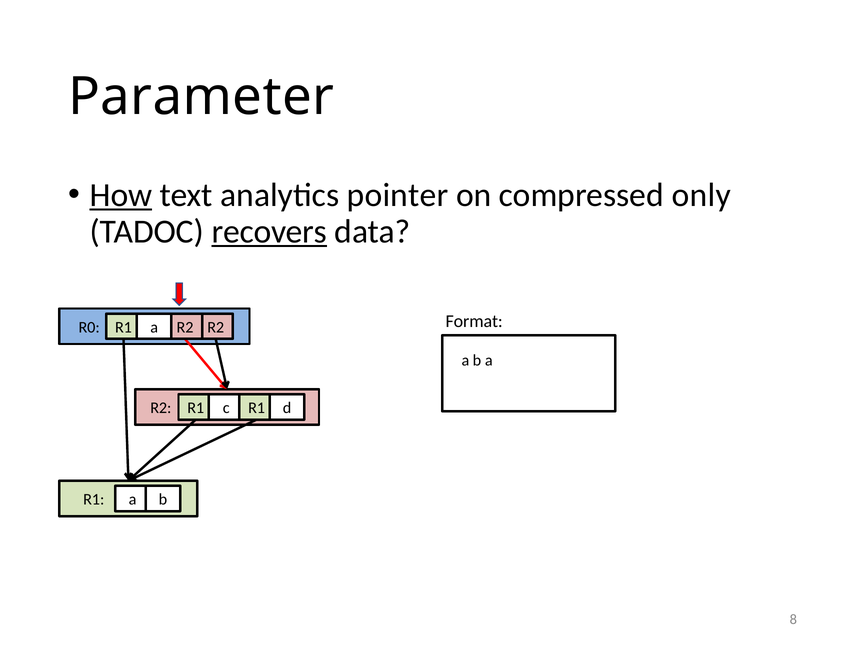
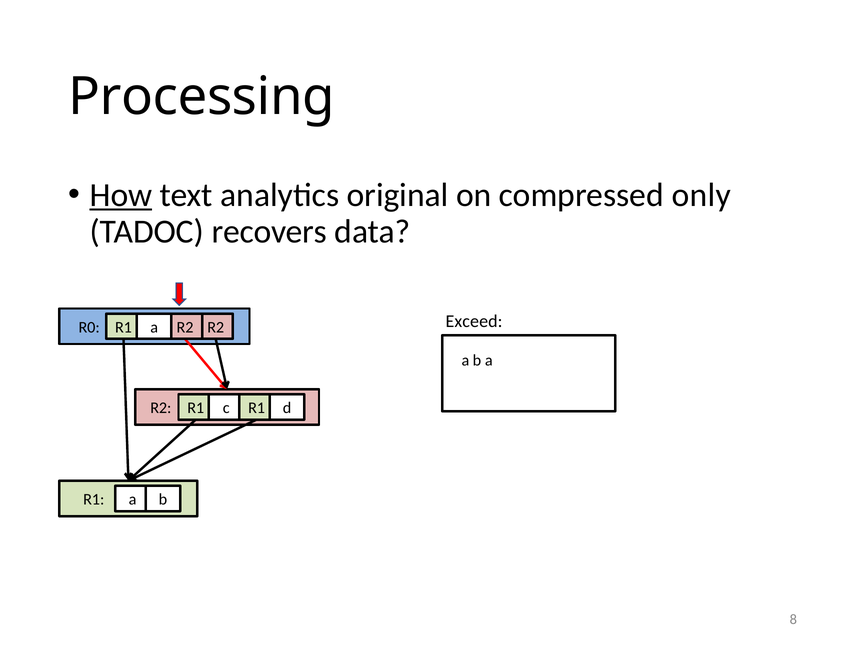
Parameter: Parameter -> Processing
pointer: pointer -> original
recovers underline: present -> none
Format: Format -> Exceed
